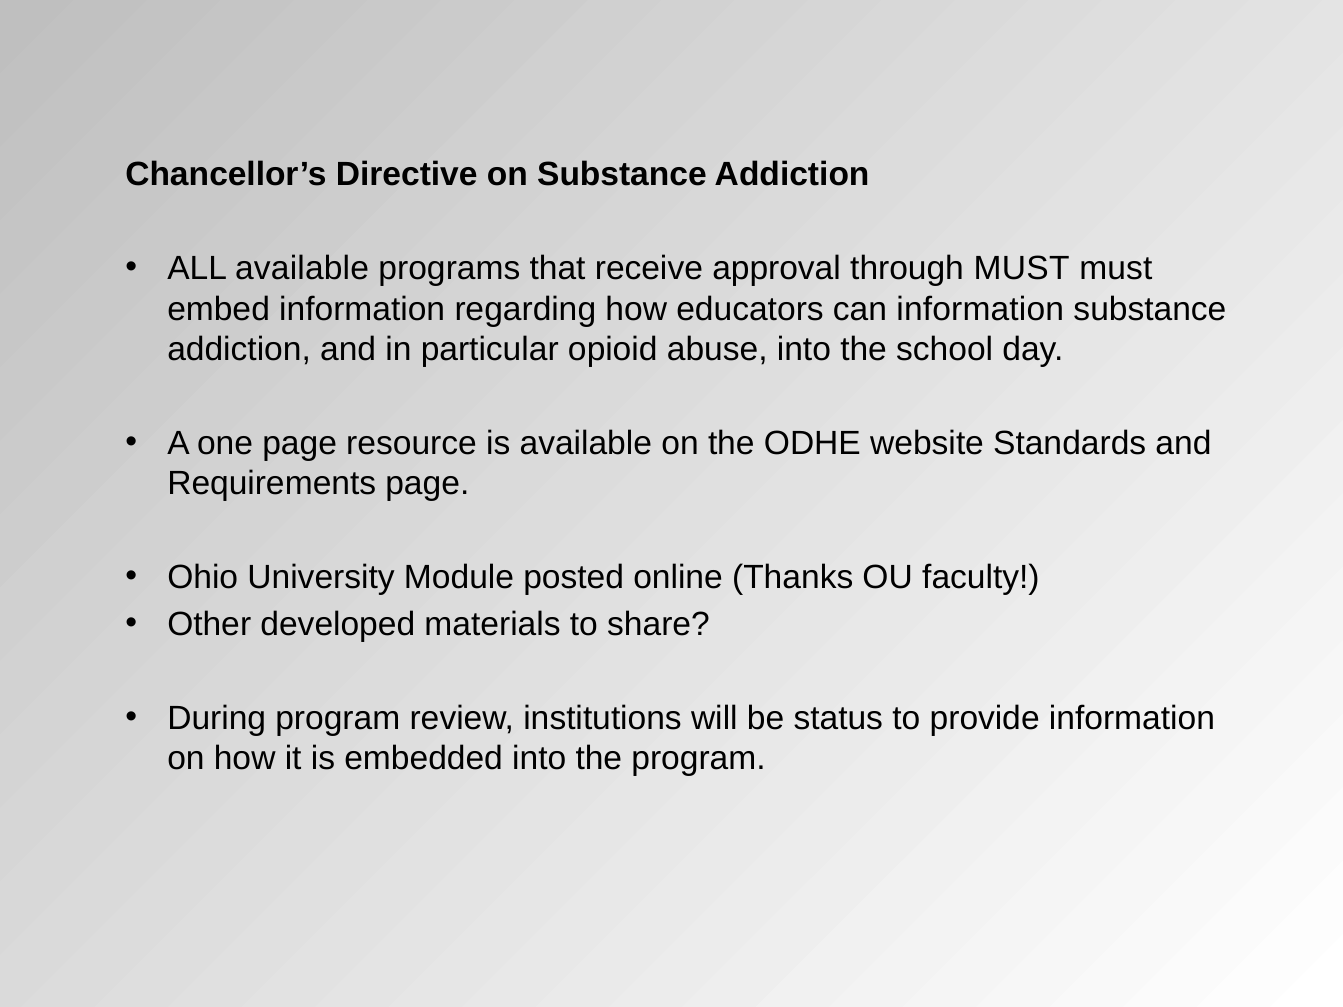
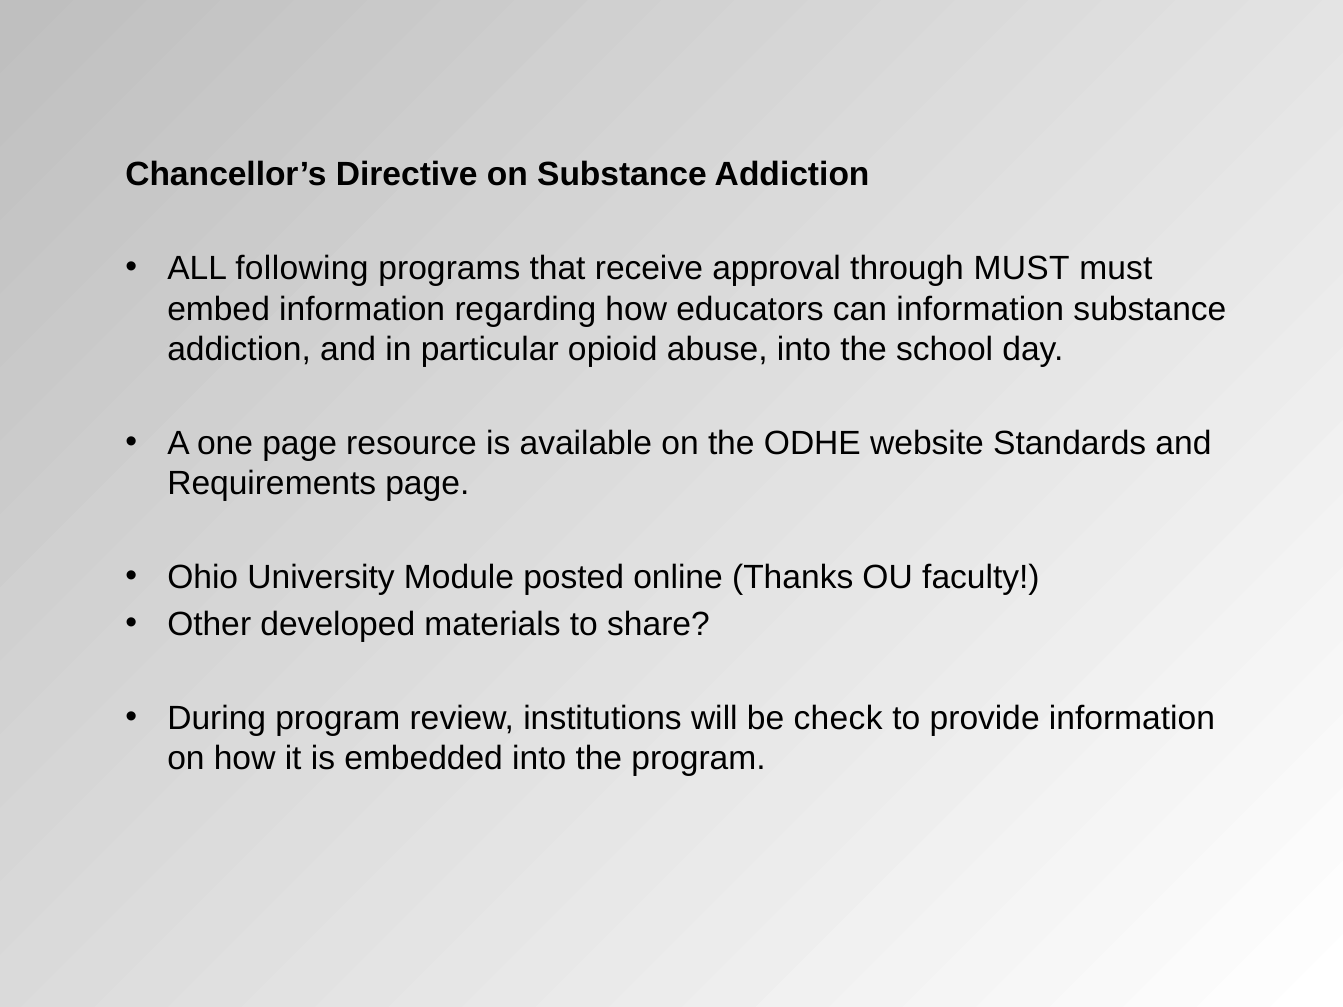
ALL available: available -> following
status: status -> check
